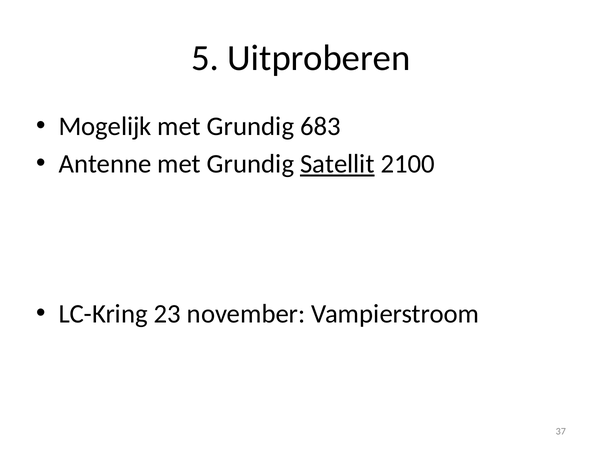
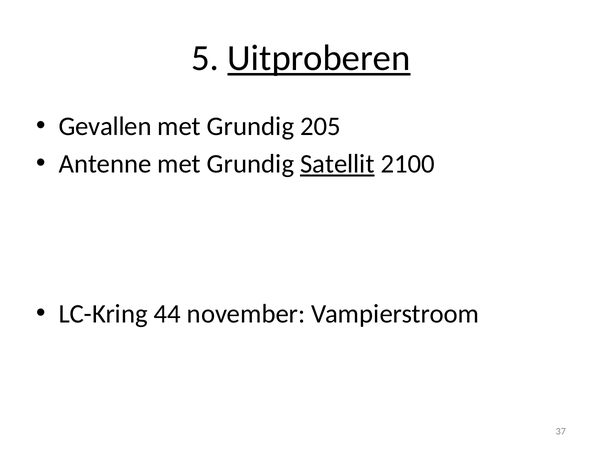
Uitproberen underline: none -> present
Mogelijk: Mogelijk -> Gevallen
683: 683 -> 205
23: 23 -> 44
